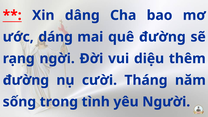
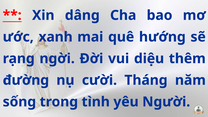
dáng: dáng -> xanh
quê đường: đường -> hướng
